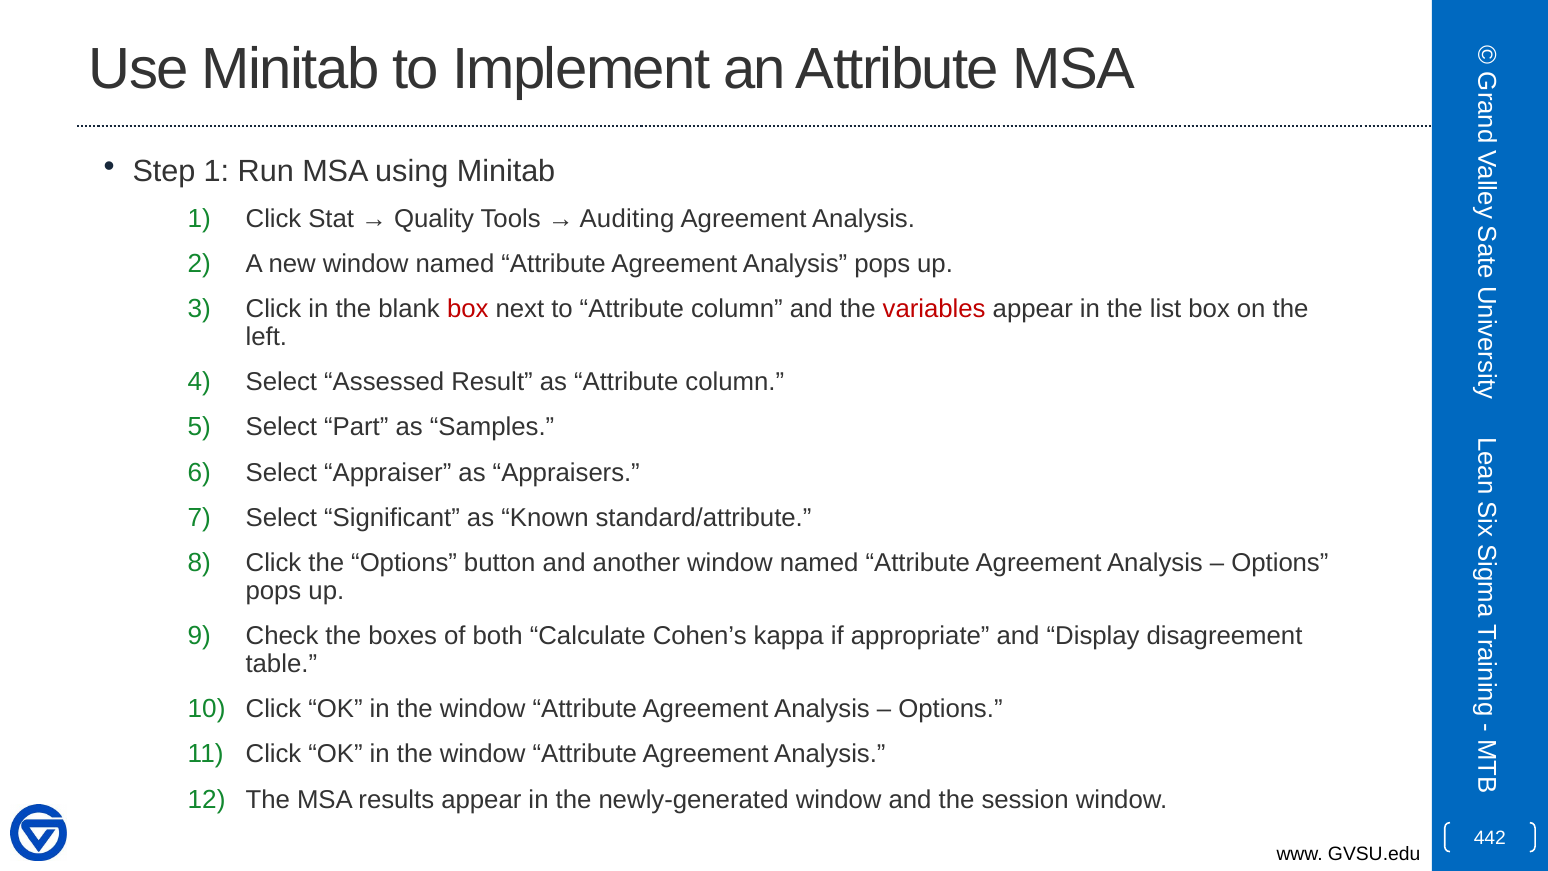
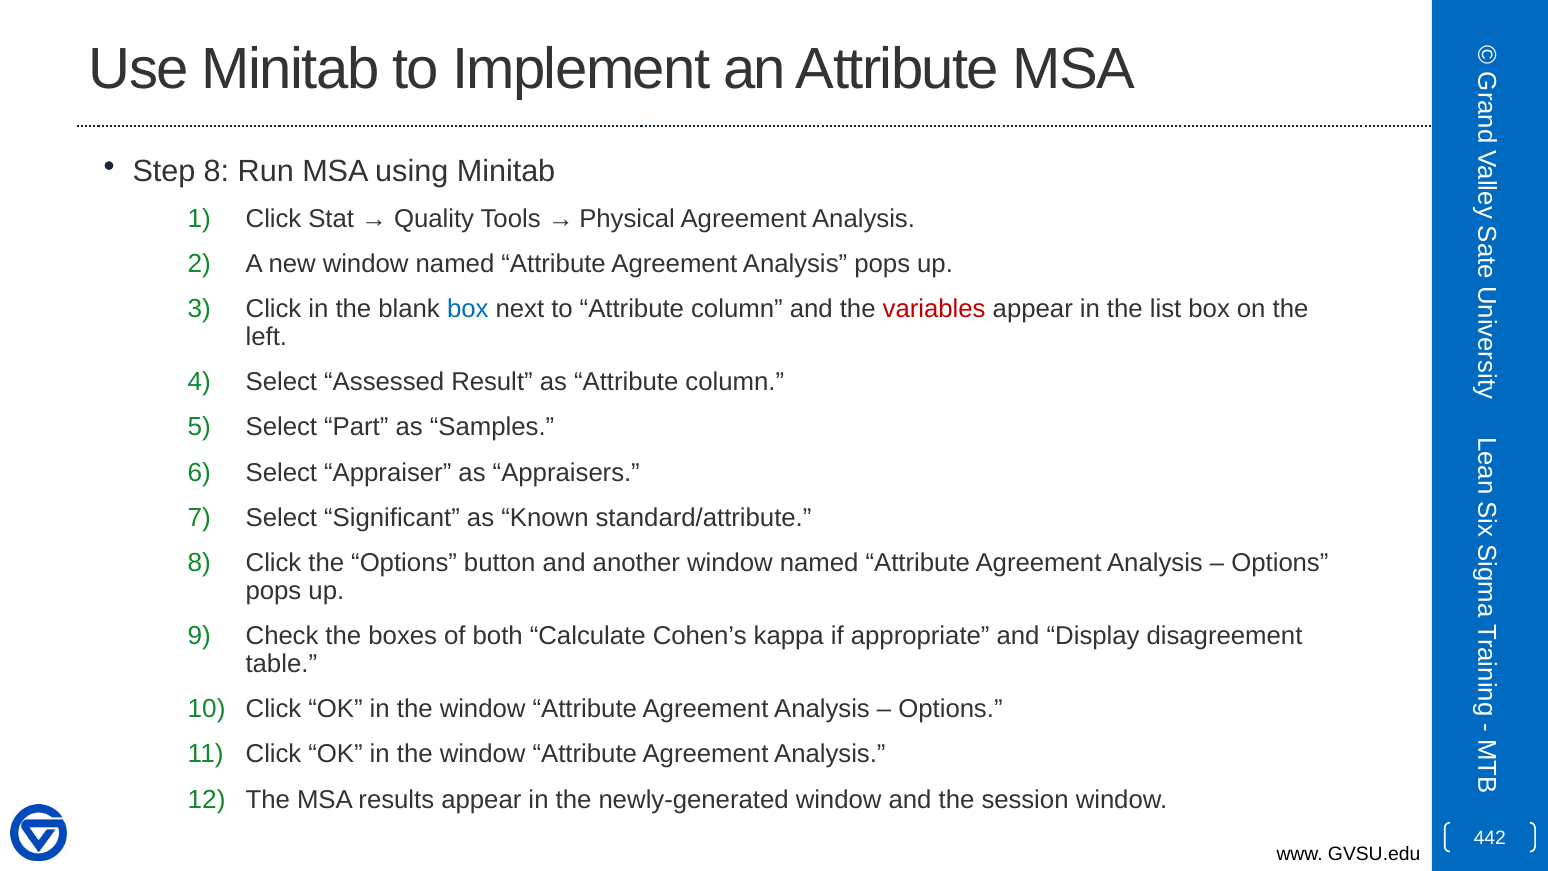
Step 1: 1 -> 8
Auditing: Auditing -> Physical
box at (468, 309) colour: red -> blue
